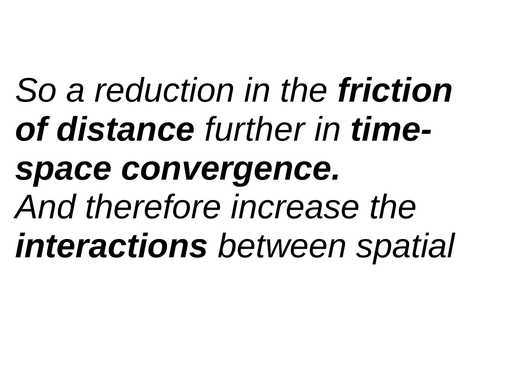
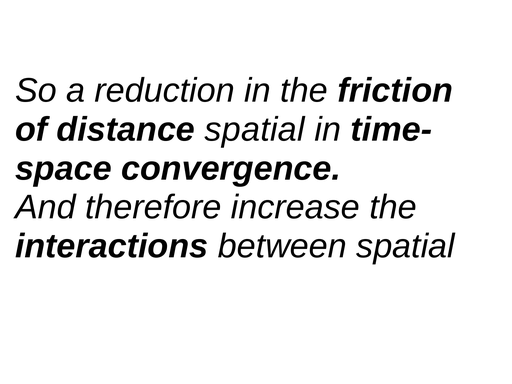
distance further: further -> spatial
